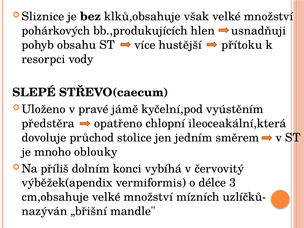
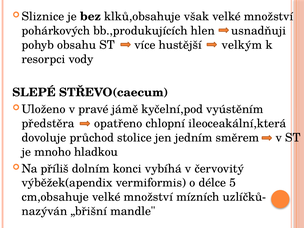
přítoku: přítoku -> velkým
oblouky: oblouky -> hladkou
3: 3 -> 5
